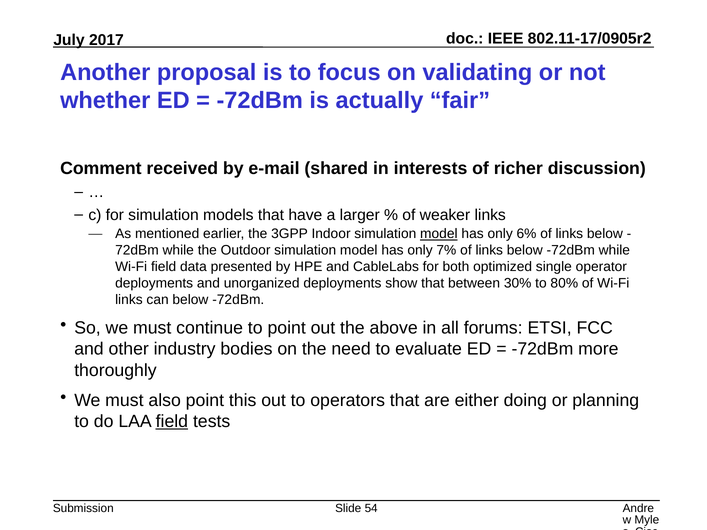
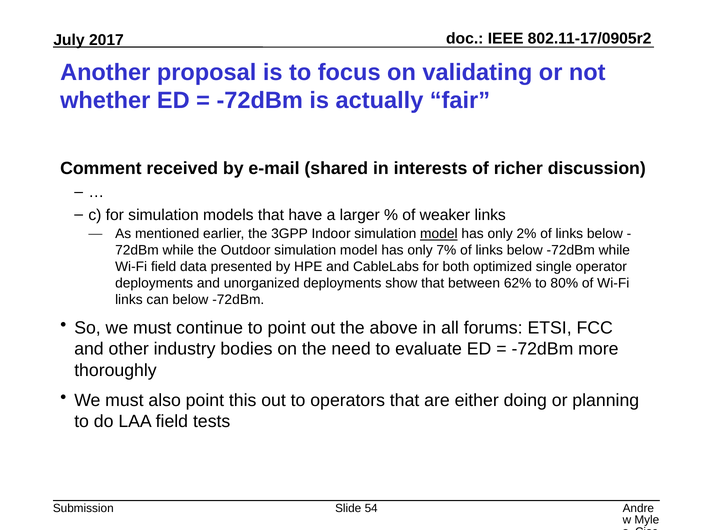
6%: 6% -> 2%
30%: 30% -> 62%
field at (172, 422) underline: present -> none
